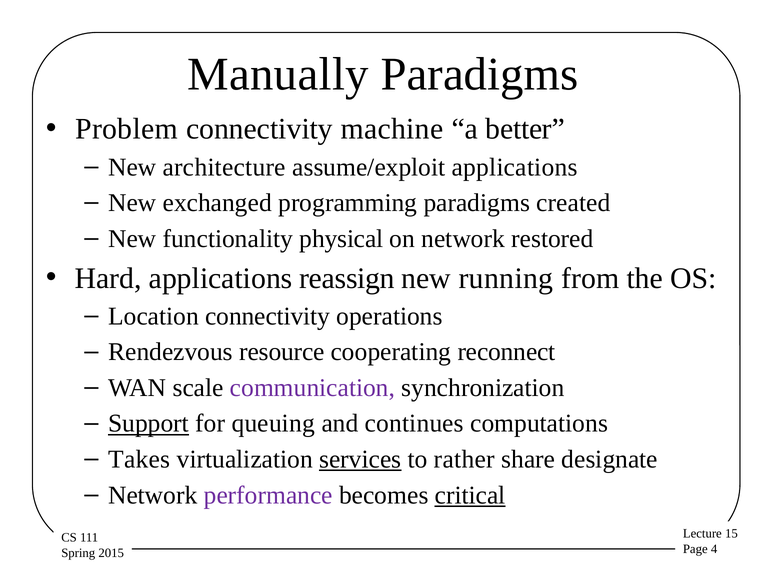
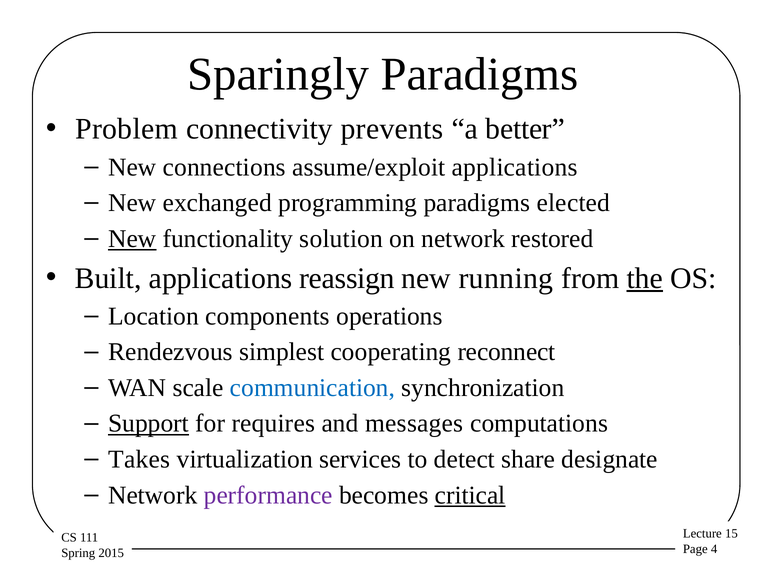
Manually: Manually -> Sparingly
machine: machine -> prevents
architecture: architecture -> connections
created: created -> elected
New at (132, 239) underline: none -> present
physical: physical -> solution
Hard: Hard -> Built
the underline: none -> present
Location connectivity: connectivity -> components
resource: resource -> simplest
communication colour: purple -> blue
queuing: queuing -> requires
continues: continues -> messages
services underline: present -> none
rather: rather -> detect
